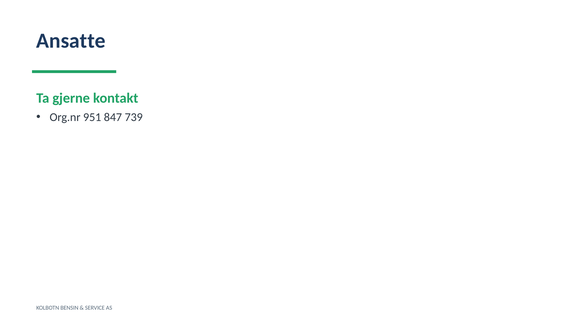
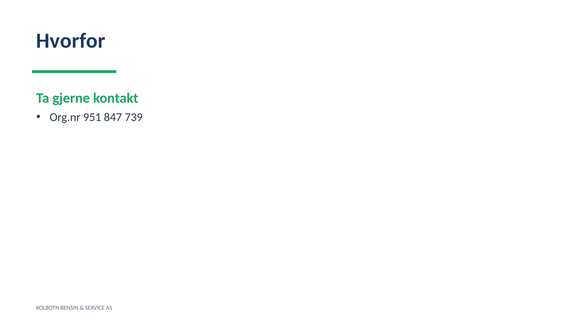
Ansatte: Ansatte -> Hvorfor
